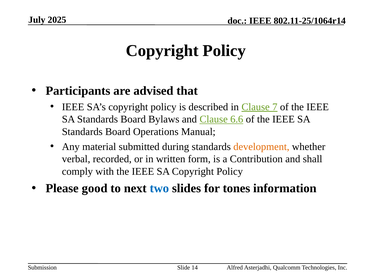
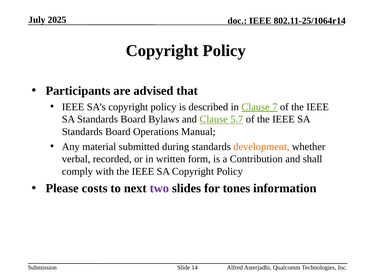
6.6: 6.6 -> 5.7
good: good -> costs
two colour: blue -> purple
